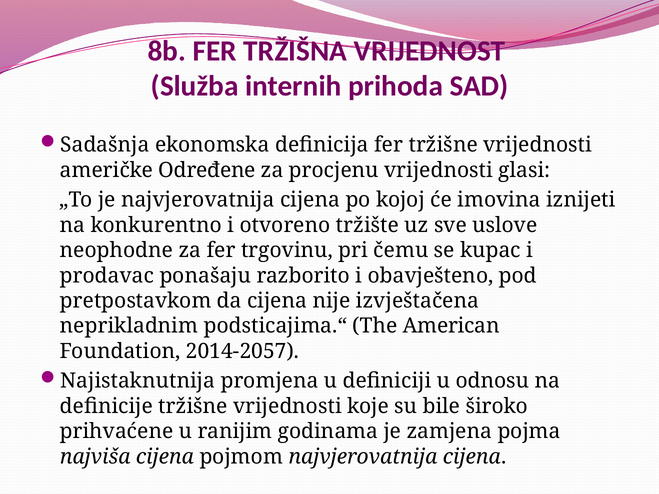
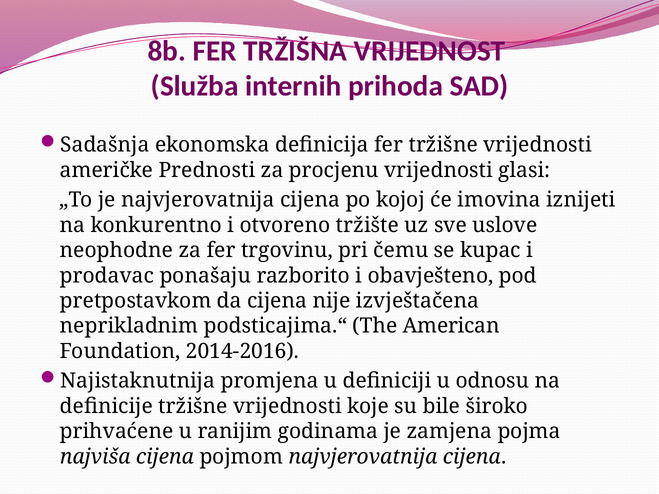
Određene: Određene -> Prednosti
2014-2057: 2014-2057 -> 2014-2016
